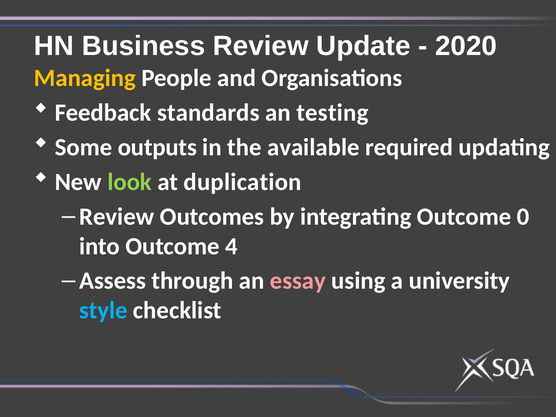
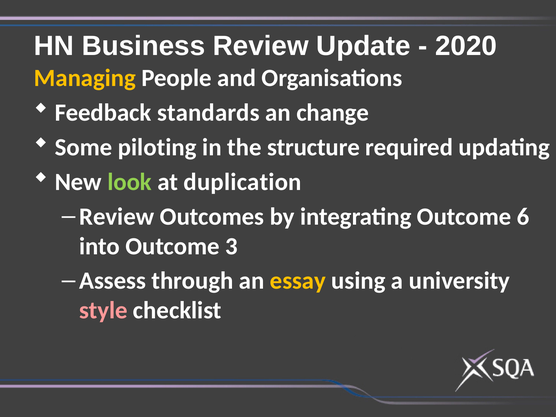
testing: testing -> change
outputs: outputs -> piloting
available: available -> structure
0: 0 -> 6
4: 4 -> 3
essay colour: pink -> yellow
style colour: light blue -> pink
